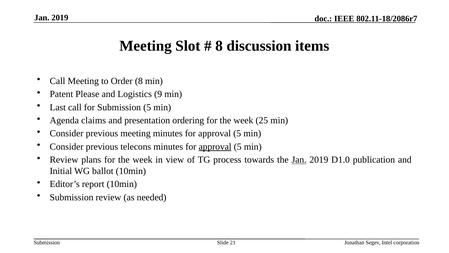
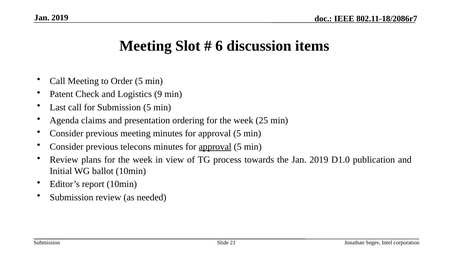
8 at (219, 46): 8 -> 6
Order 8: 8 -> 5
Please: Please -> Check
Jan at (299, 160) underline: present -> none
